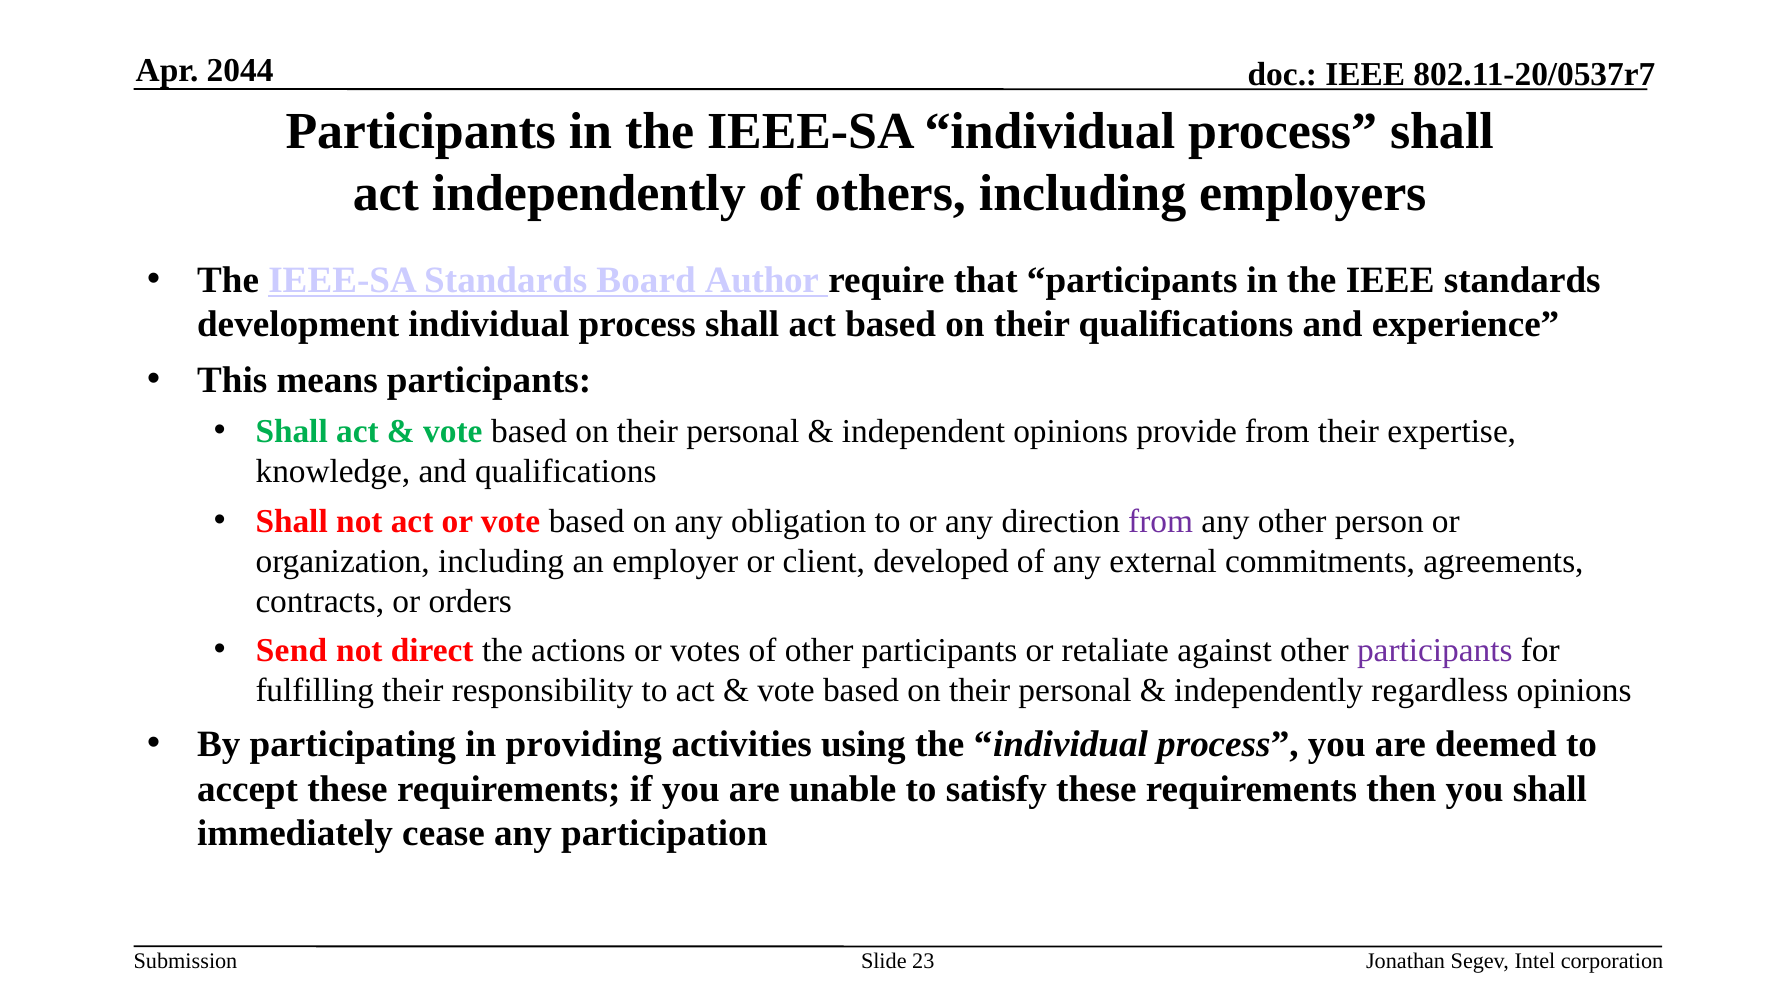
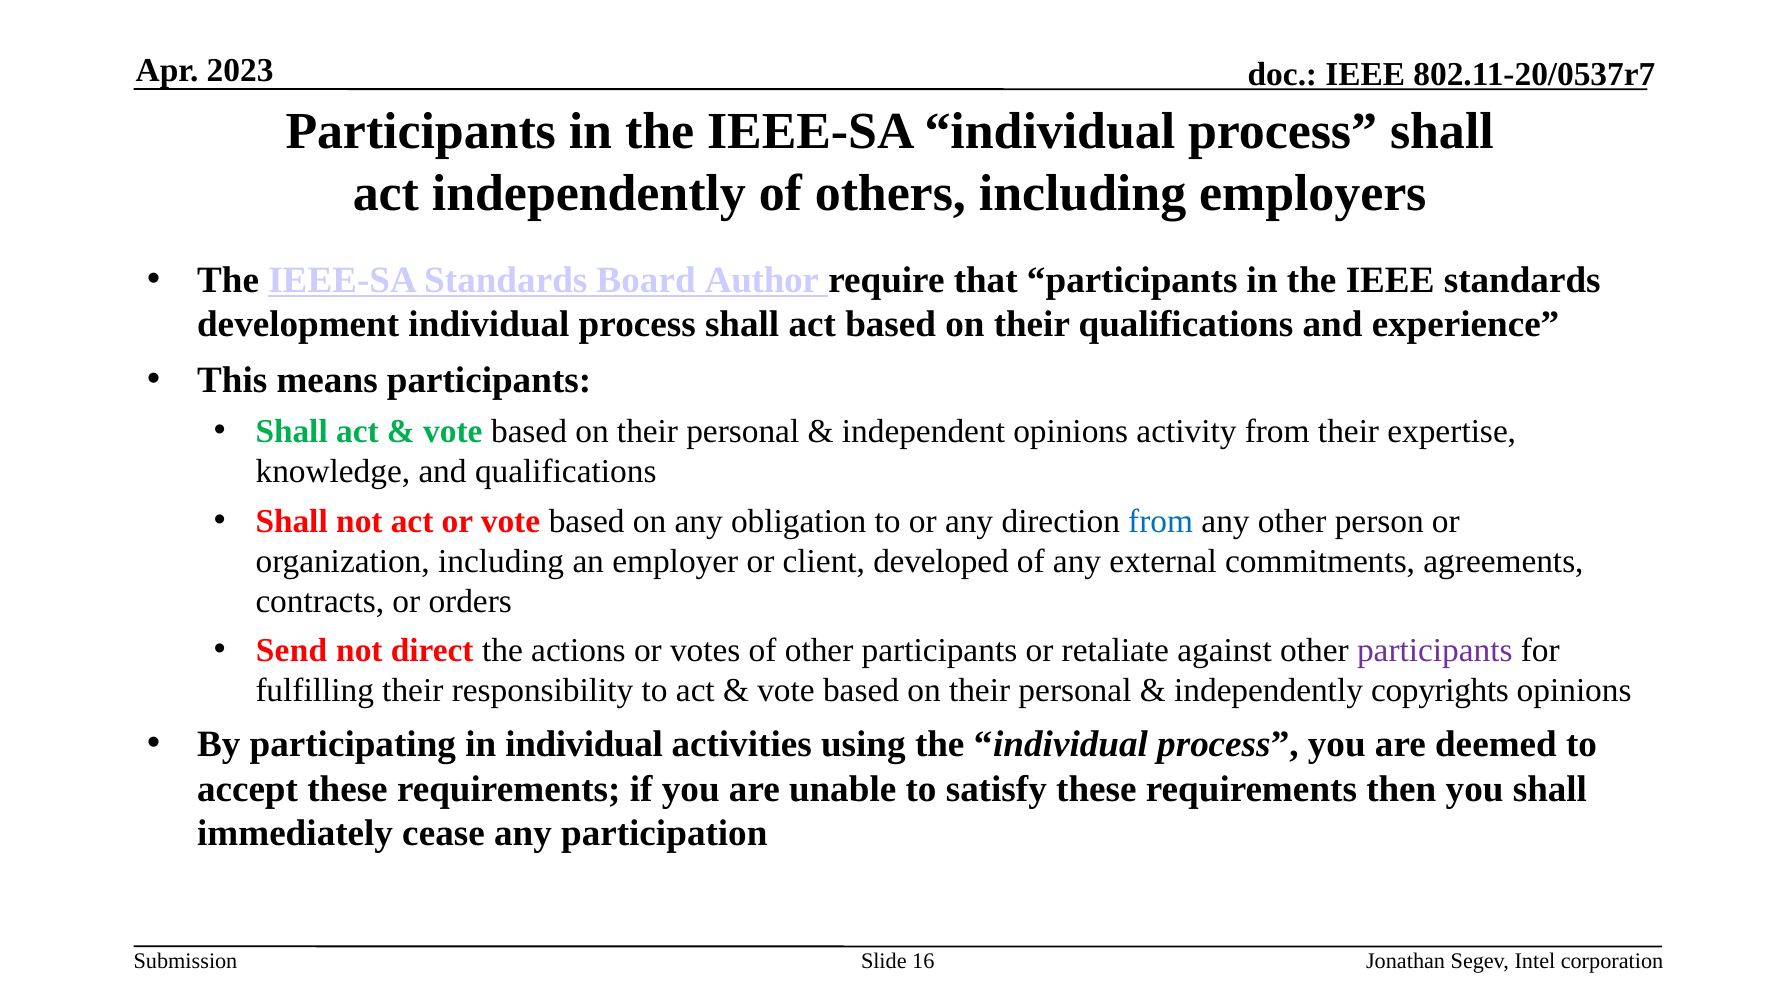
2044: 2044 -> 2023
provide: provide -> activity
from at (1161, 521) colour: purple -> blue
regardless: regardless -> copyrights
in providing: providing -> individual
23: 23 -> 16
